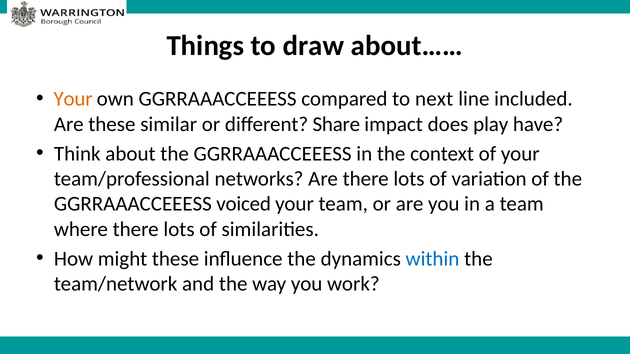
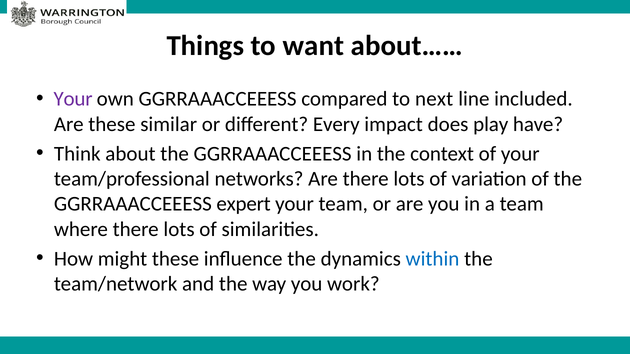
draw: draw -> want
Your at (73, 99) colour: orange -> purple
Share: Share -> Every
voiced: voiced -> expert
